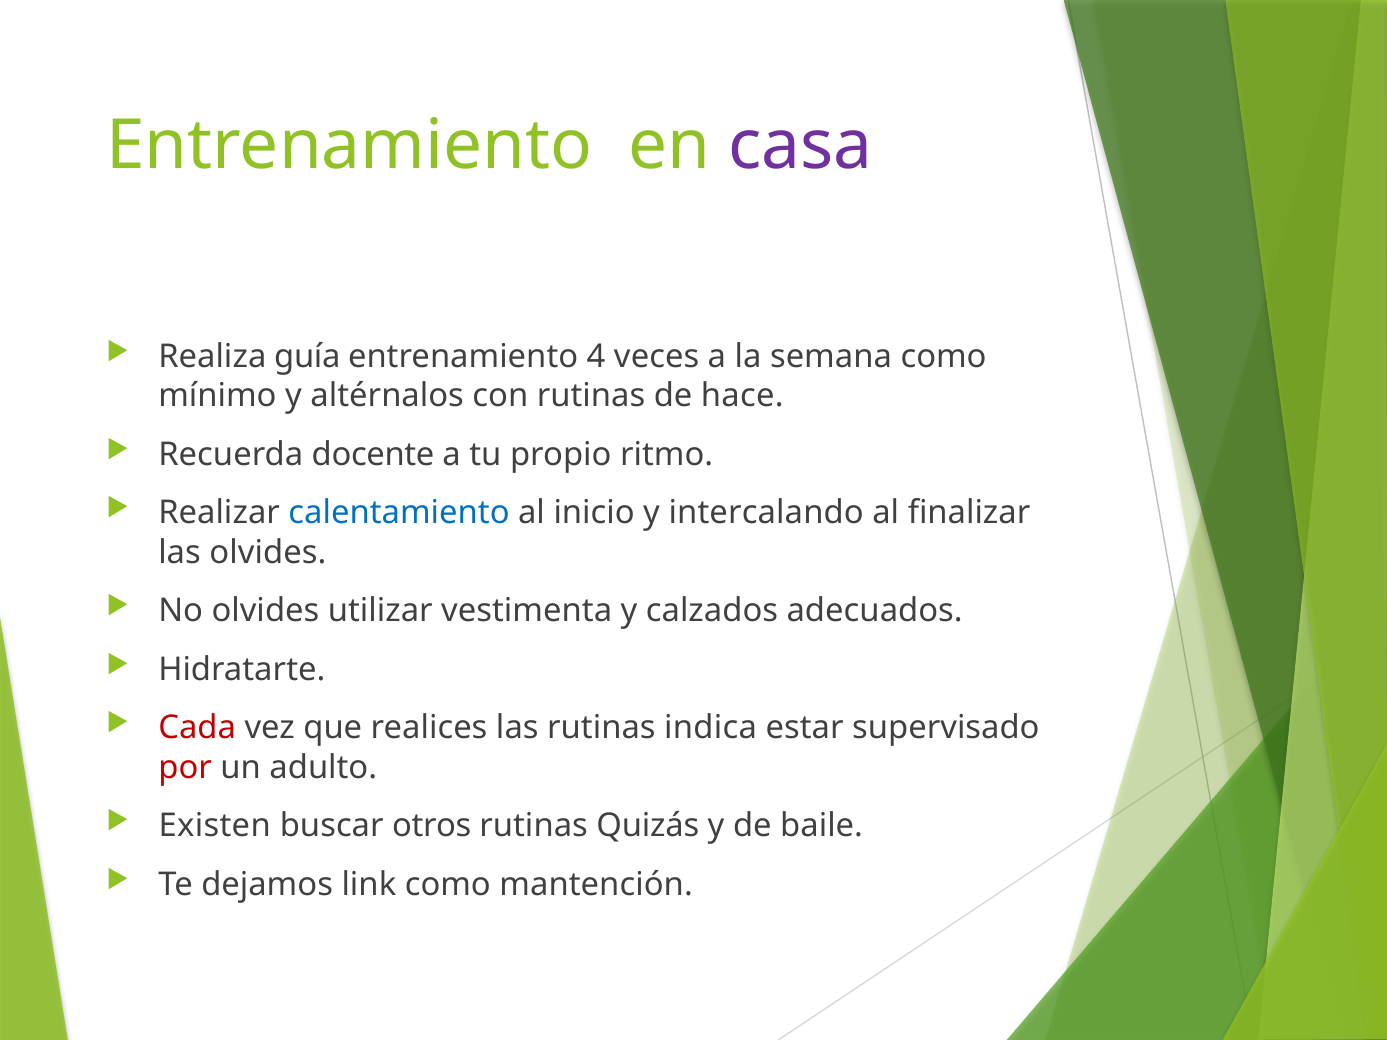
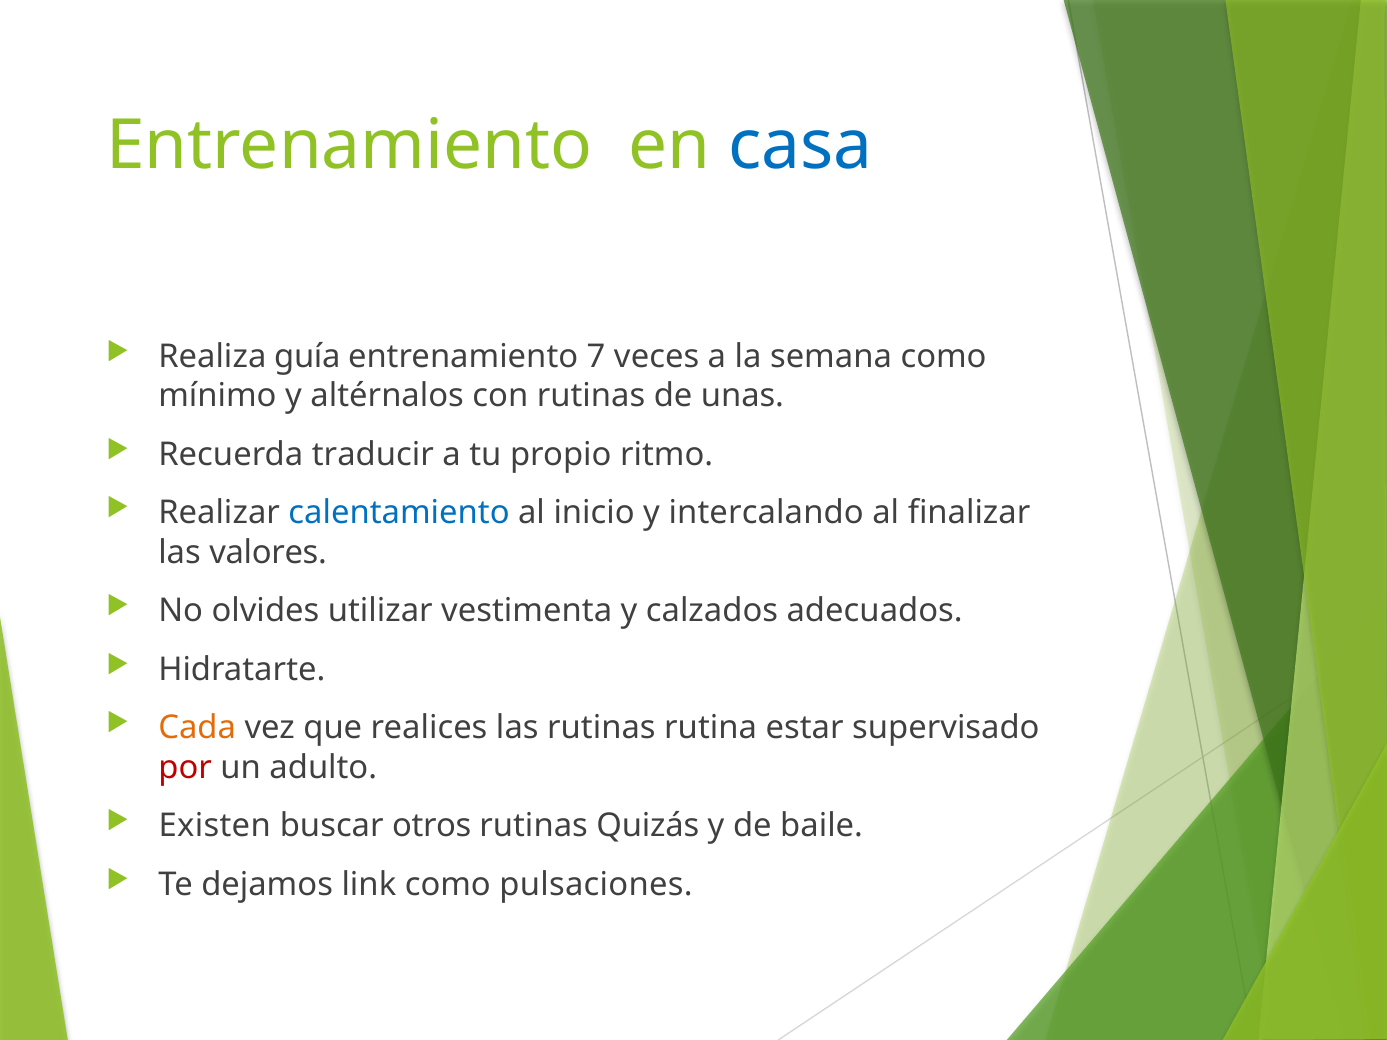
casa colour: purple -> blue
4: 4 -> 7
hace: hace -> unas
docente: docente -> traducir
las olvides: olvides -> valores
Cada colour: red -> orange
indica: indica -> rutina
mantención: mantención -> pulsaciones
